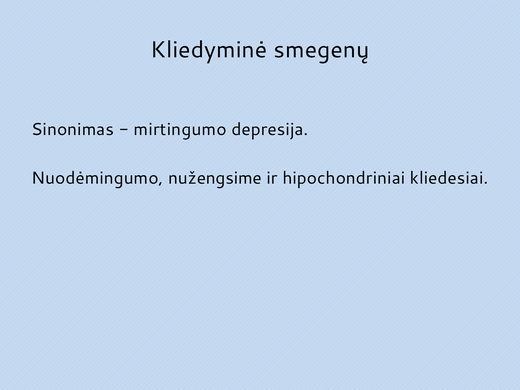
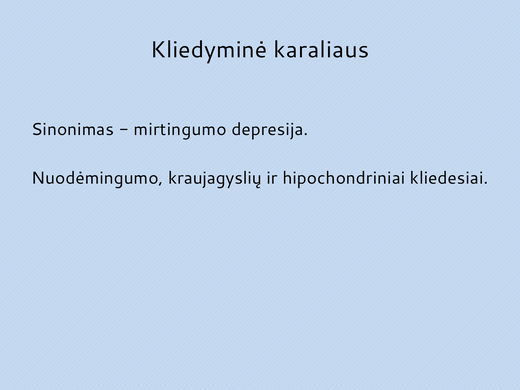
smegenų: smegenų -> karaliaus
nužengsime: nužengsime -> kraujagyslių
